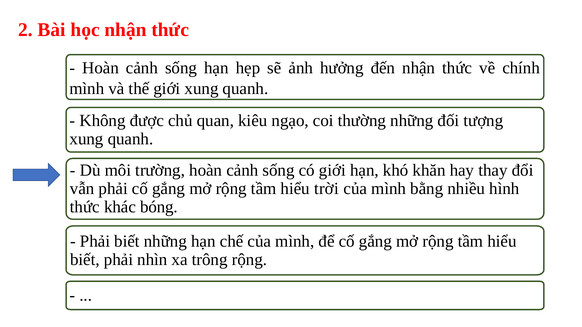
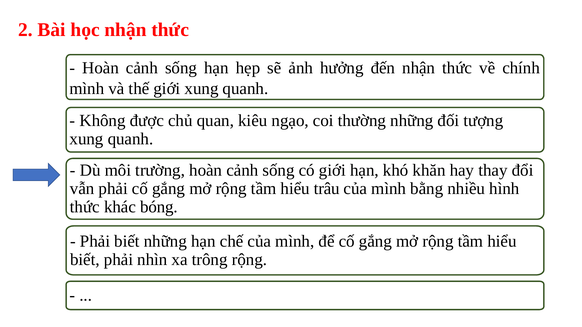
trời: trời -> trâu
